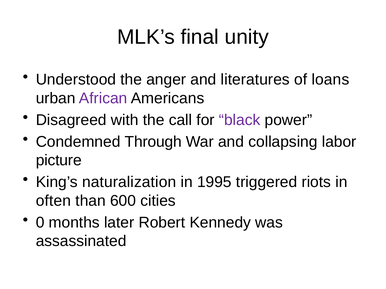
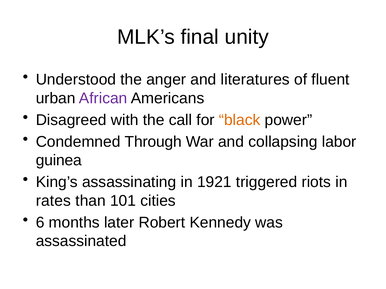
loans: loans -> fluent
black colour: purple -> orange
picture: picture -> guinea
naturalization: naturalization -> assassinating
1995: 1995 -> 1921
often: often -> rates
600: 600 -> 101
0: 0 -> 6
